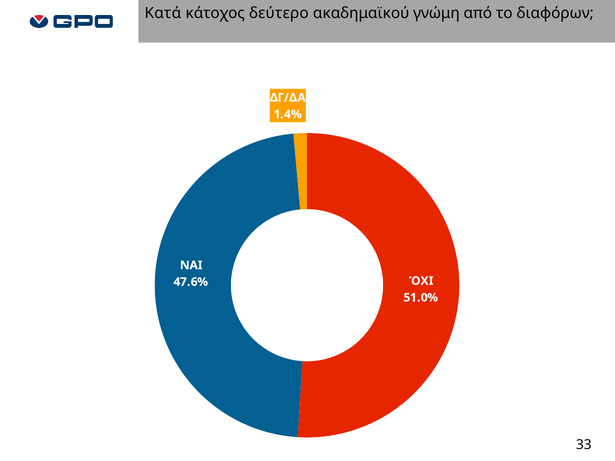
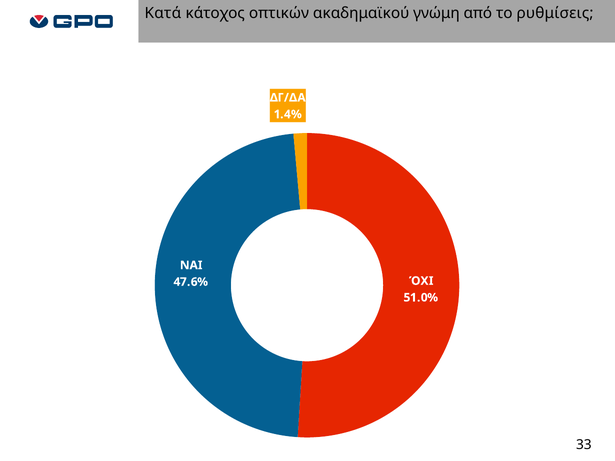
δεύτερο: δεύτερο -> οπτικών
διαφόρων: διαφόρων -> ρυθμίσεις
